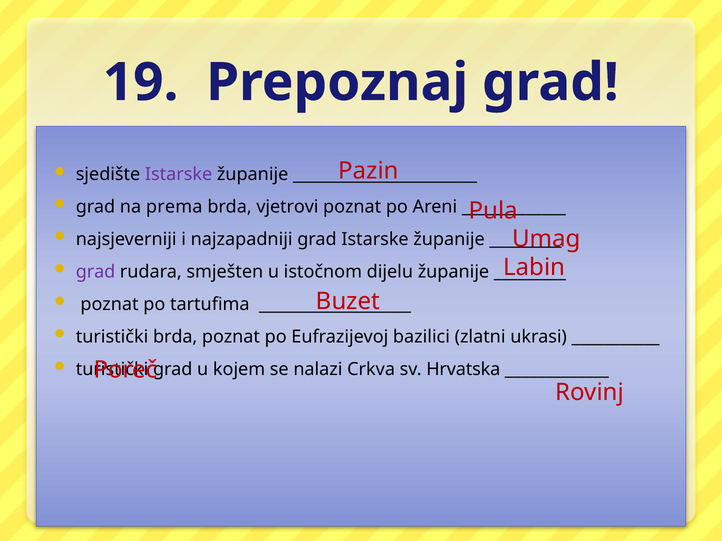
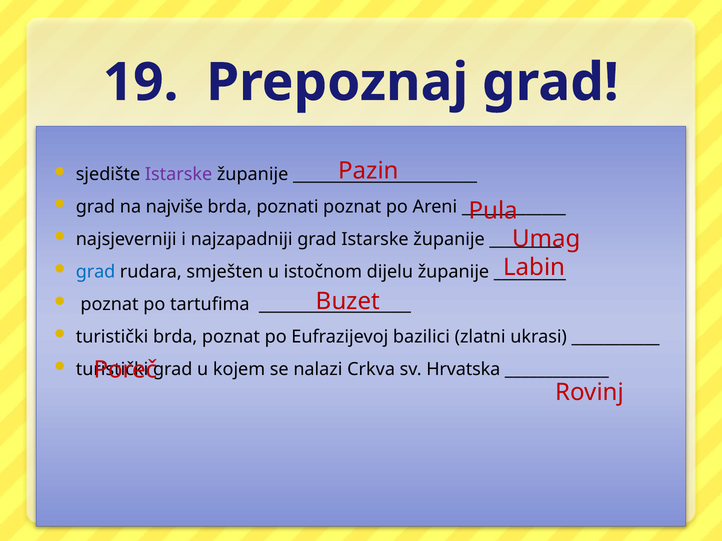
prema: prema -> najviše
vjetrovi: vjetrovi -> poznati
grad at (96, 272) colour: purple -> blue
